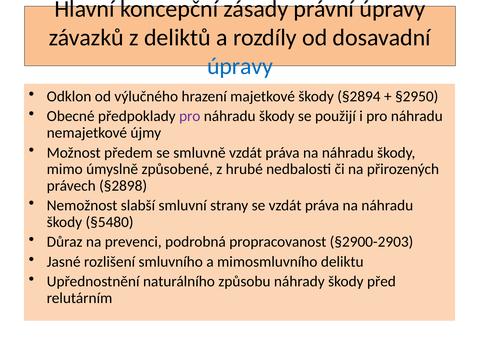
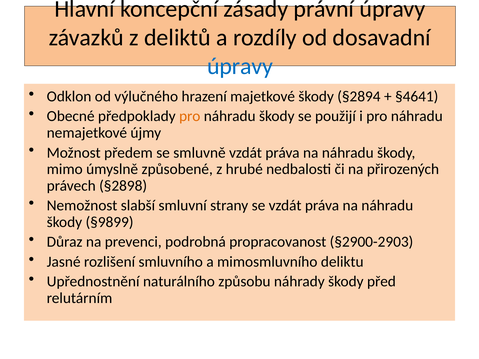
§2950: §2950 -> §4641
pro at (190, 116) colour: purple -> orange
§5480: §5480 -> §9899
